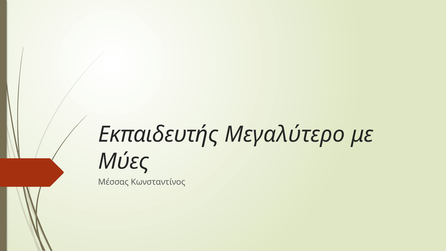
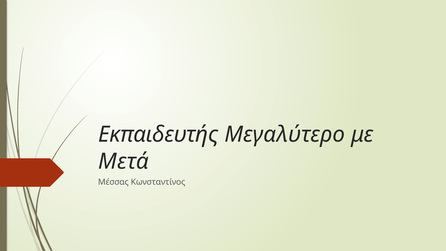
Μύες: Μύες -> Μετά
